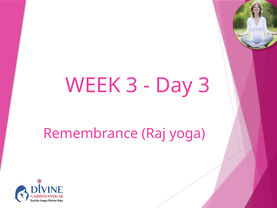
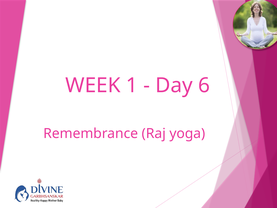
WEEK 3: 3 -> 1
Day 3: 3 -> 6
